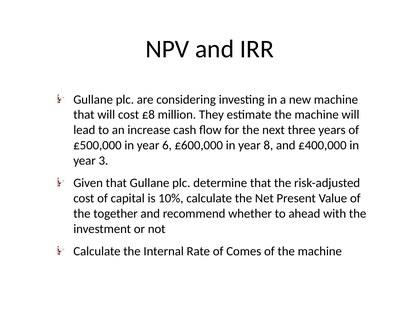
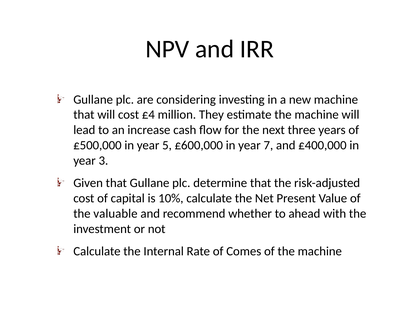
£8: £8 -> £4
6: 6 -> 5
8: 8 -> 7
together: together -> valuable
